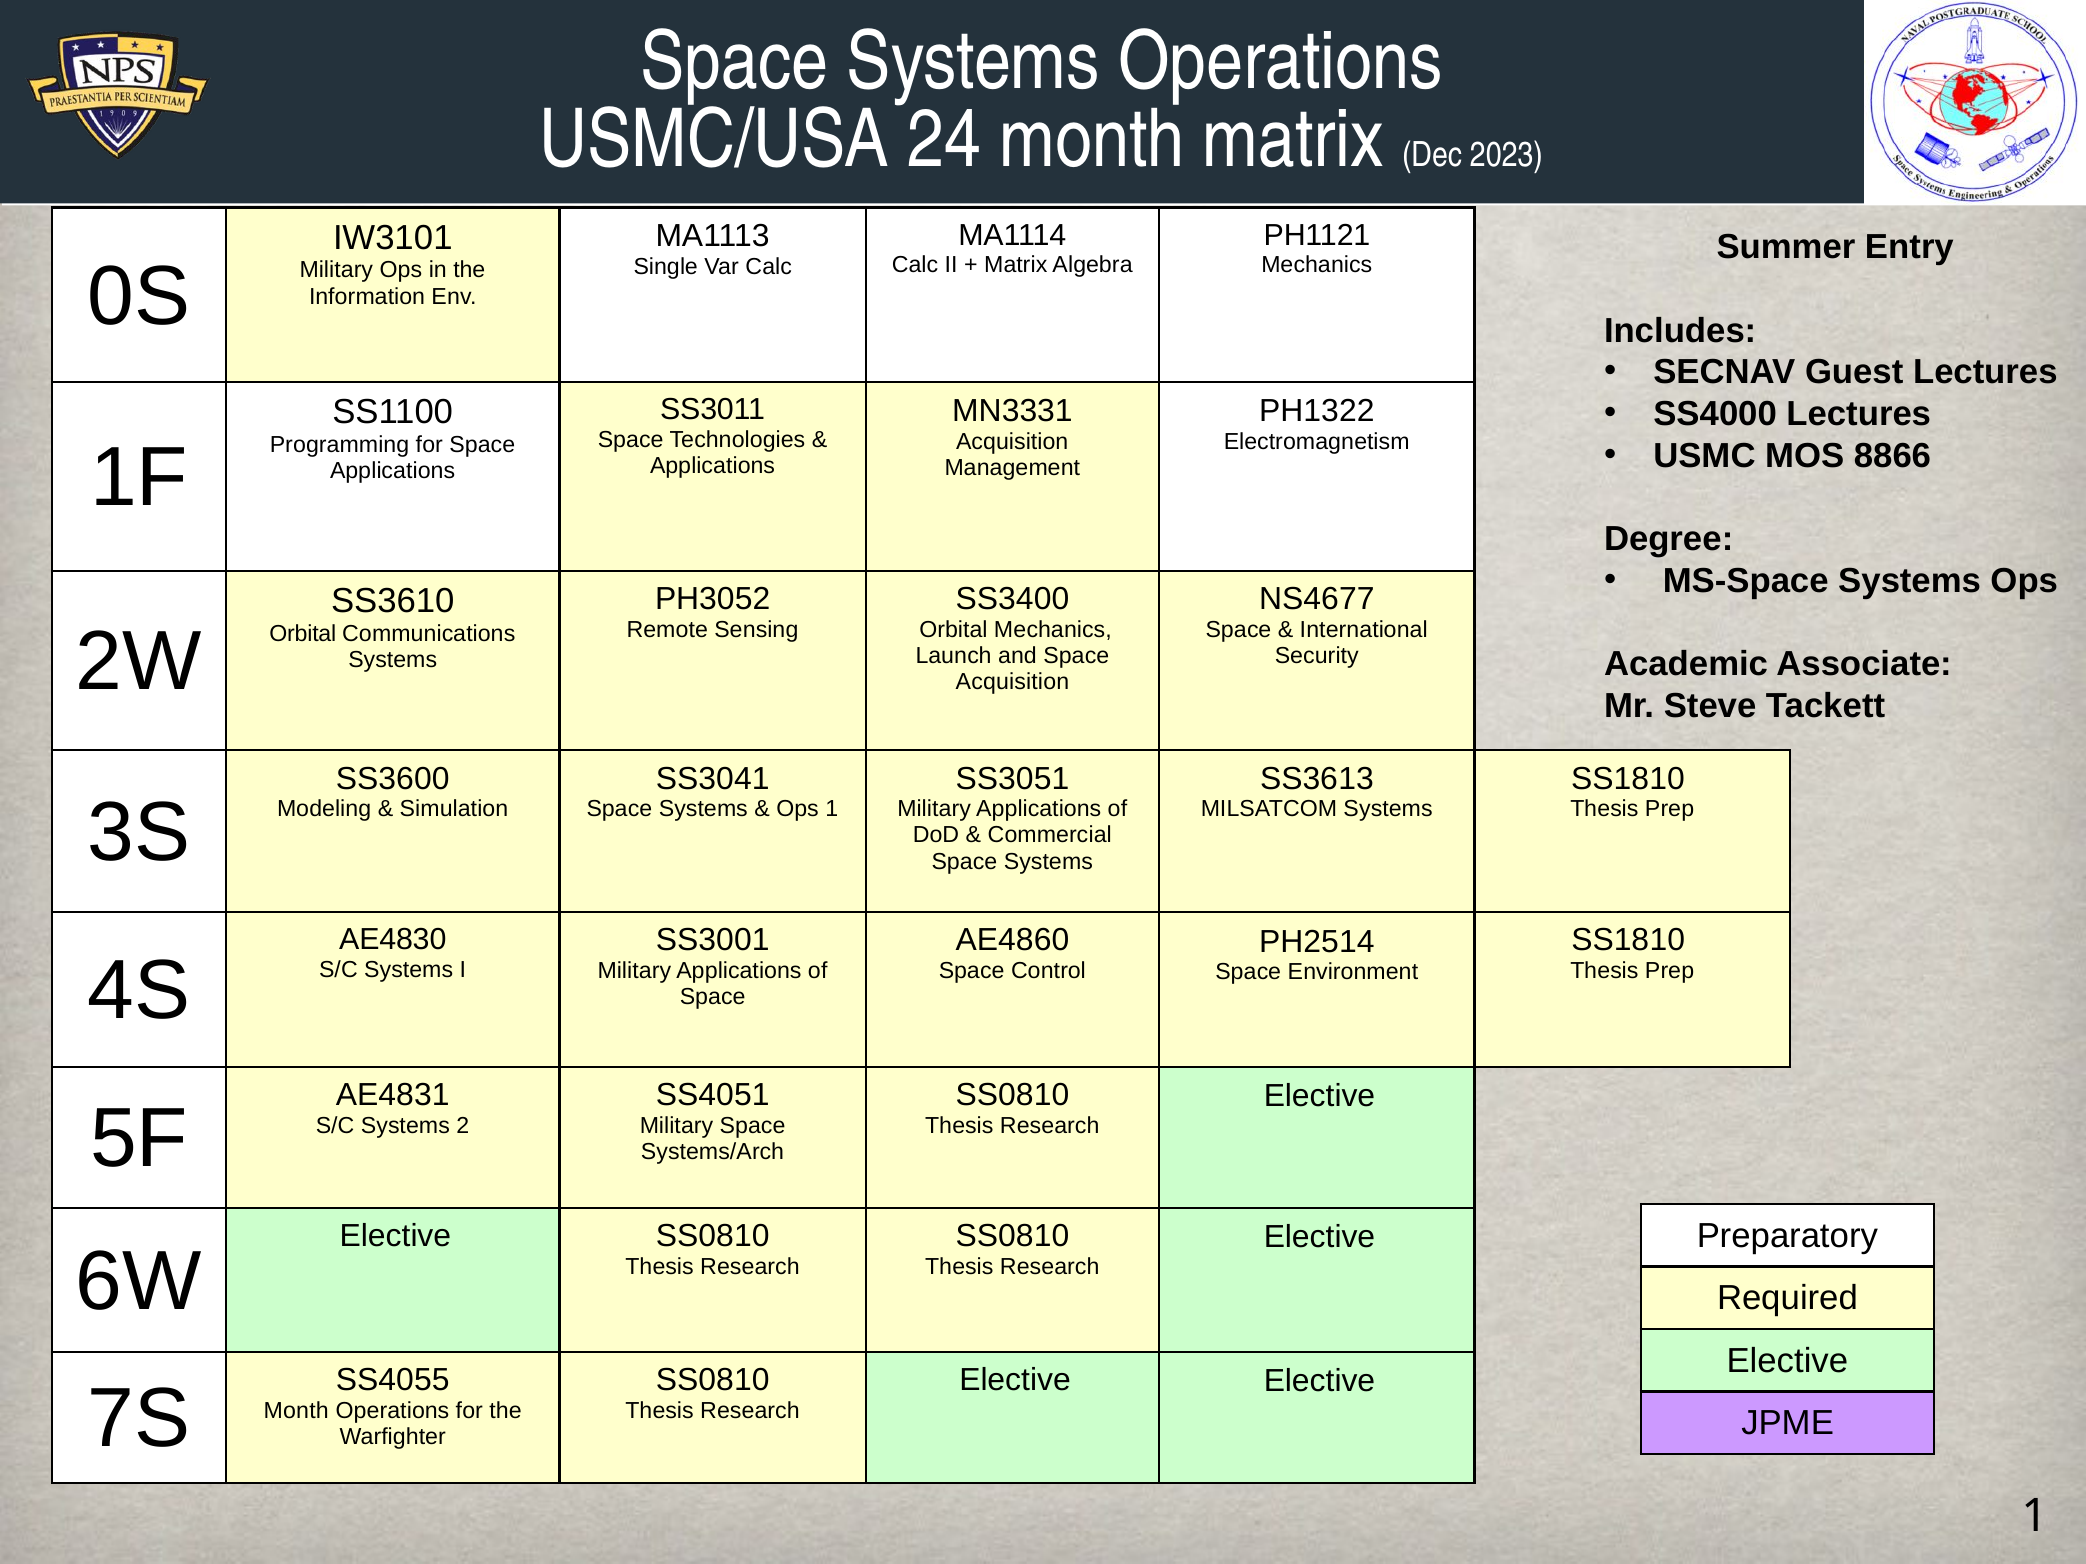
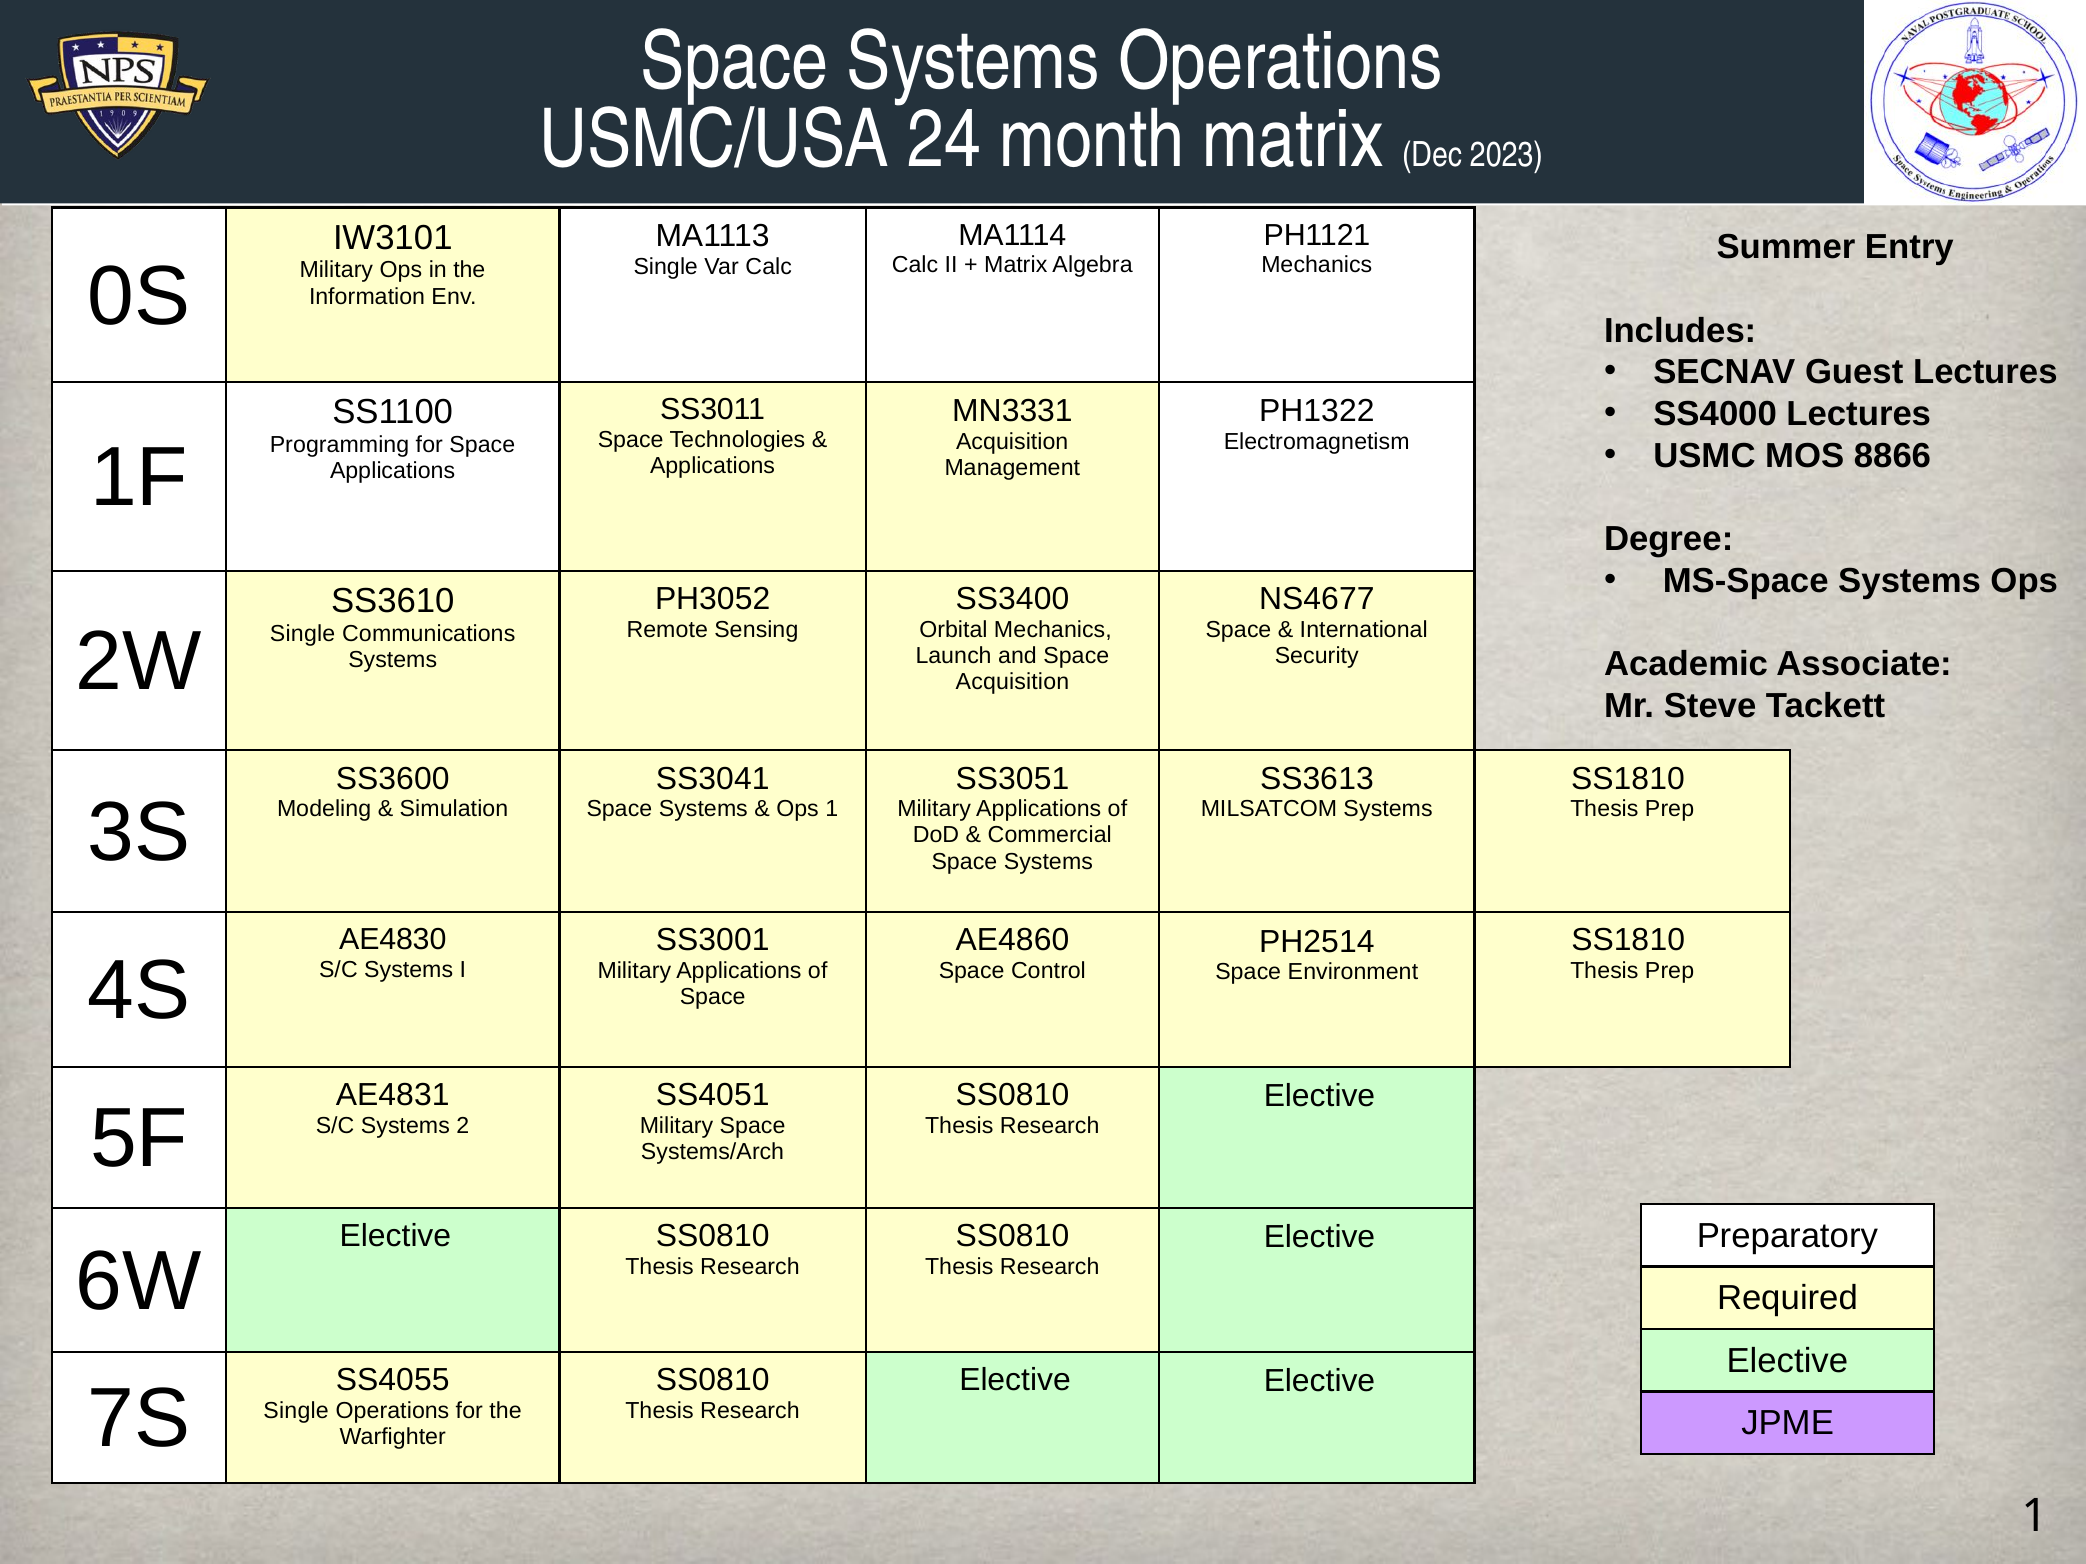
Orbital at (303, 634): Orbital -> Single
Month at (296, 1411): Month -> Single
